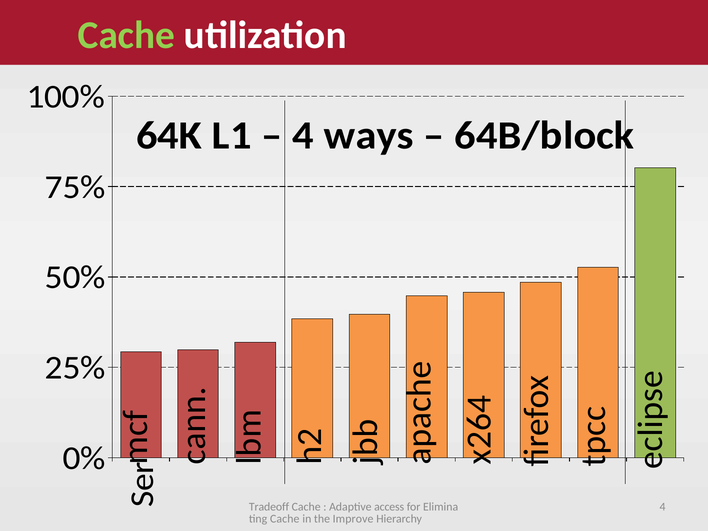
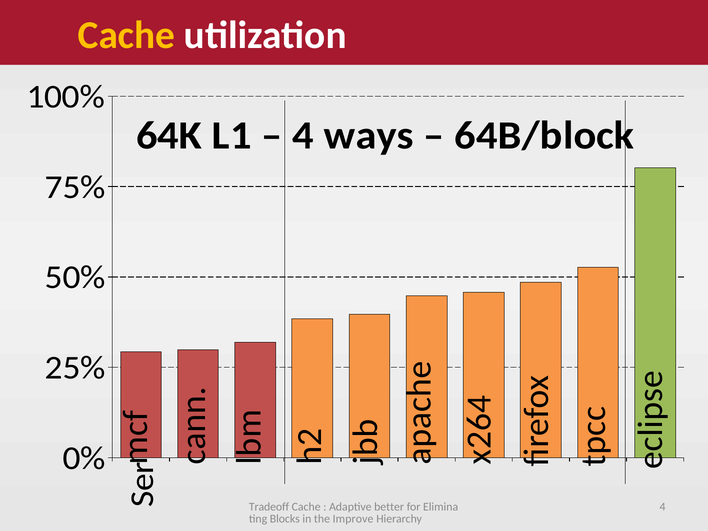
Cache at (126, 35) colour: light green -> yellow
access: access -> better
Cache at (285, 519): Cache -> Blocks
